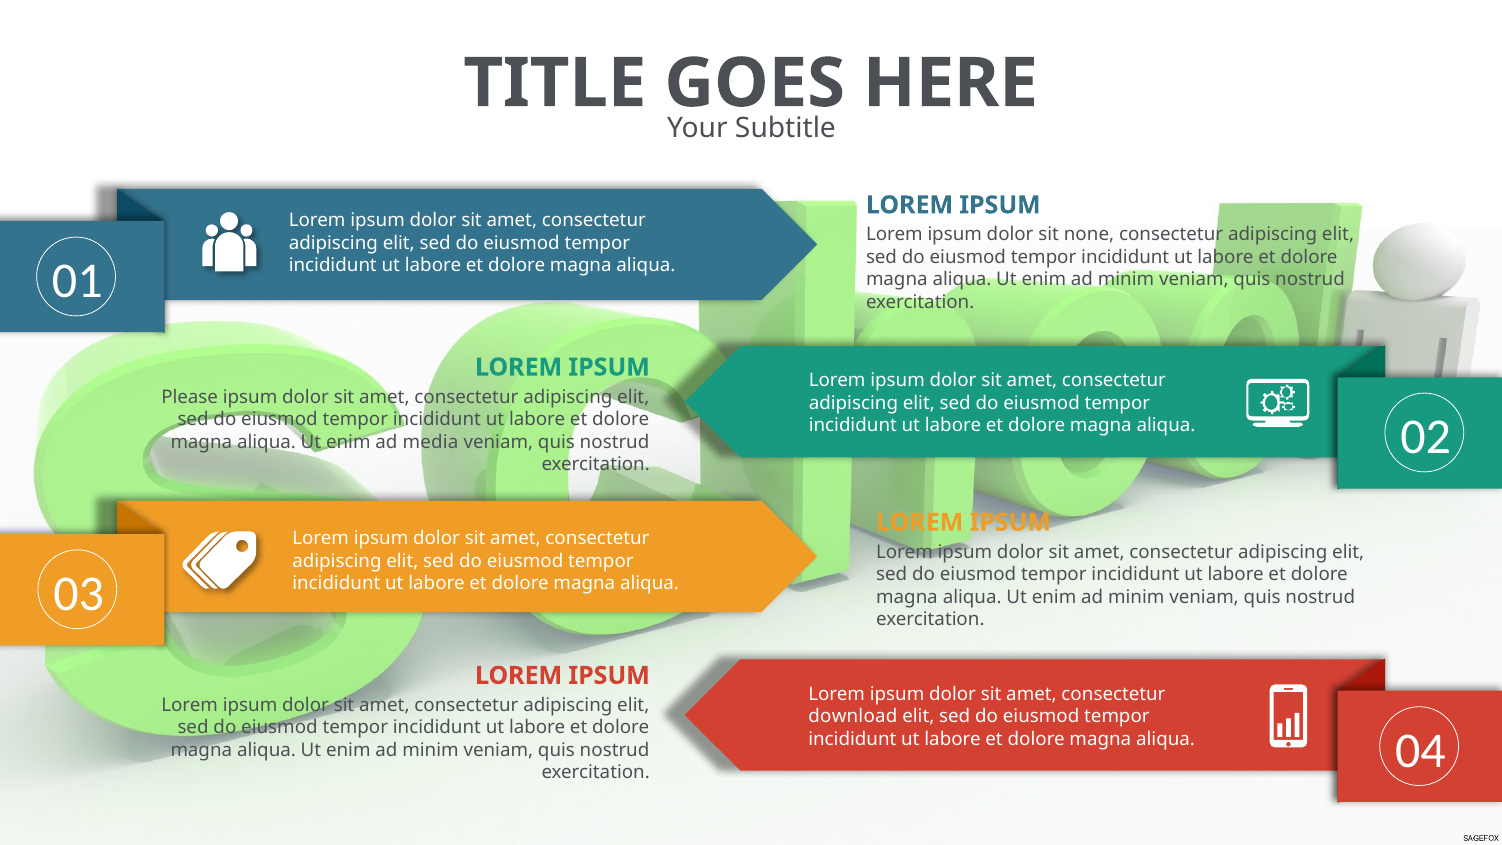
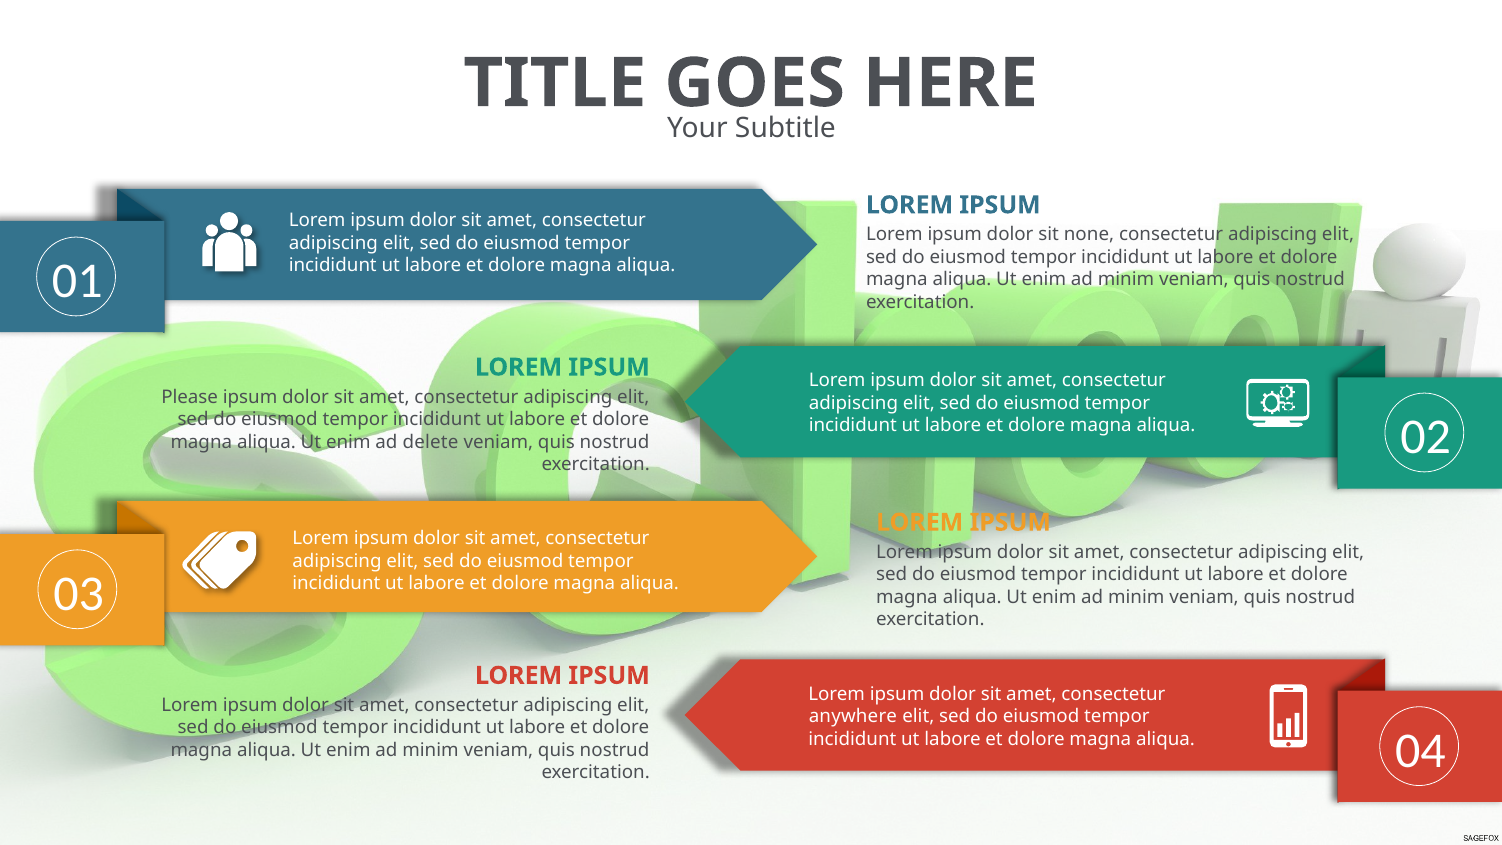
media: media -> delete
download: download -> anywhere
